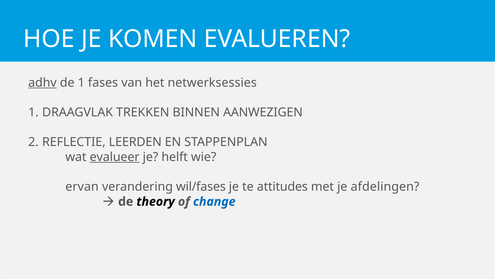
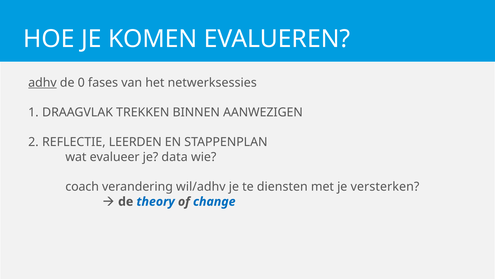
de 1: 1 -> 0
evalueer underline: present -> none
helft: helft -> data
ervan: ervan -> coach
wil/fases: wil/fases -> wil/adhv
attitudes: attitudes -> diensten
afdelingen: afdelingen -> versterken
theory colour: black -> blue
